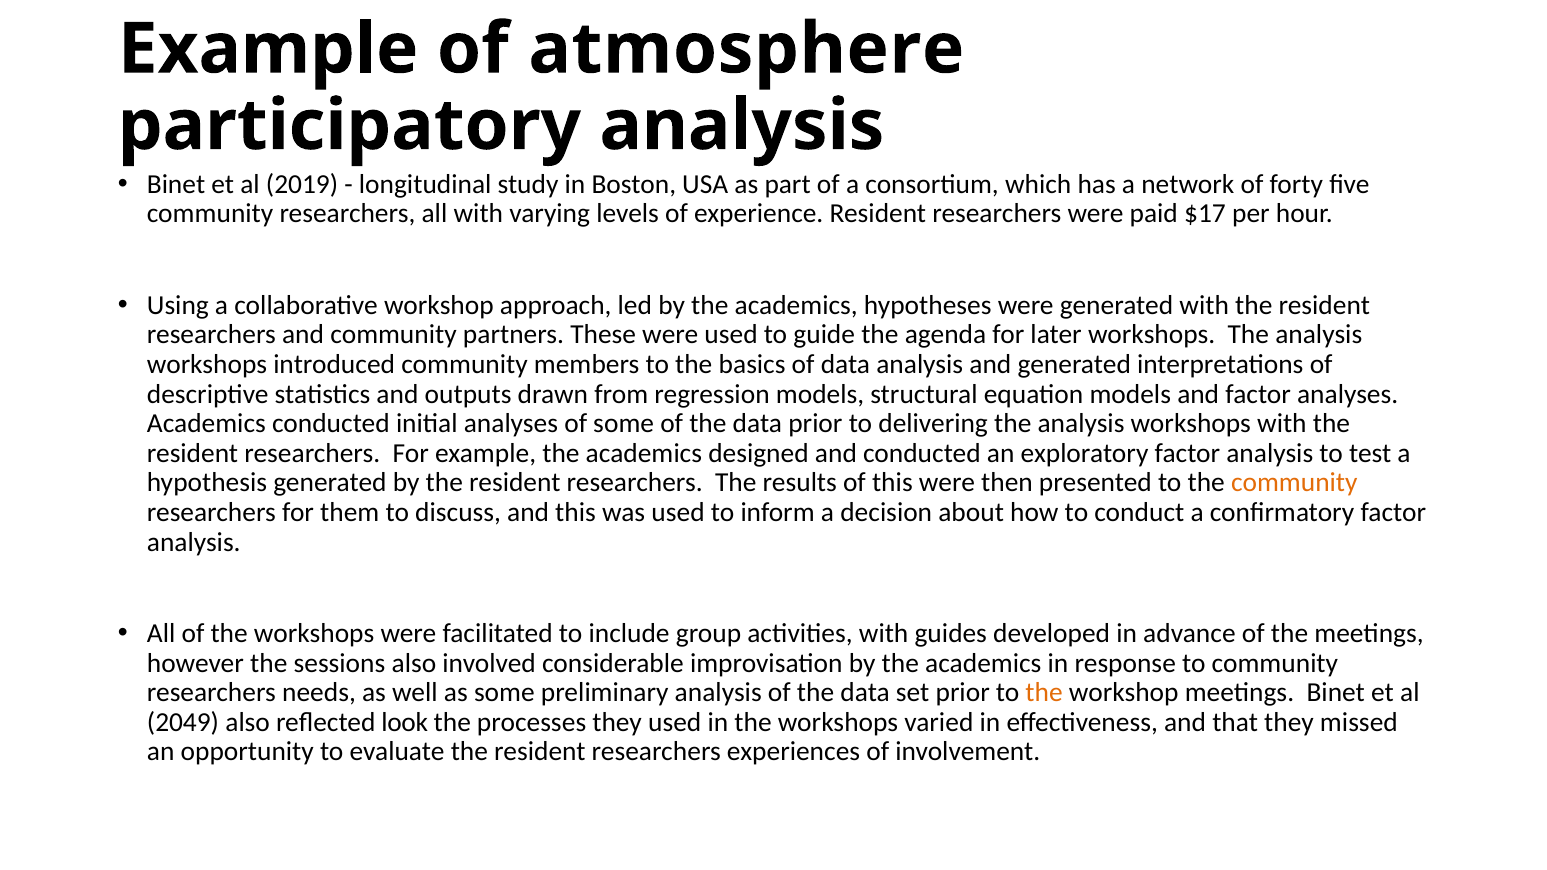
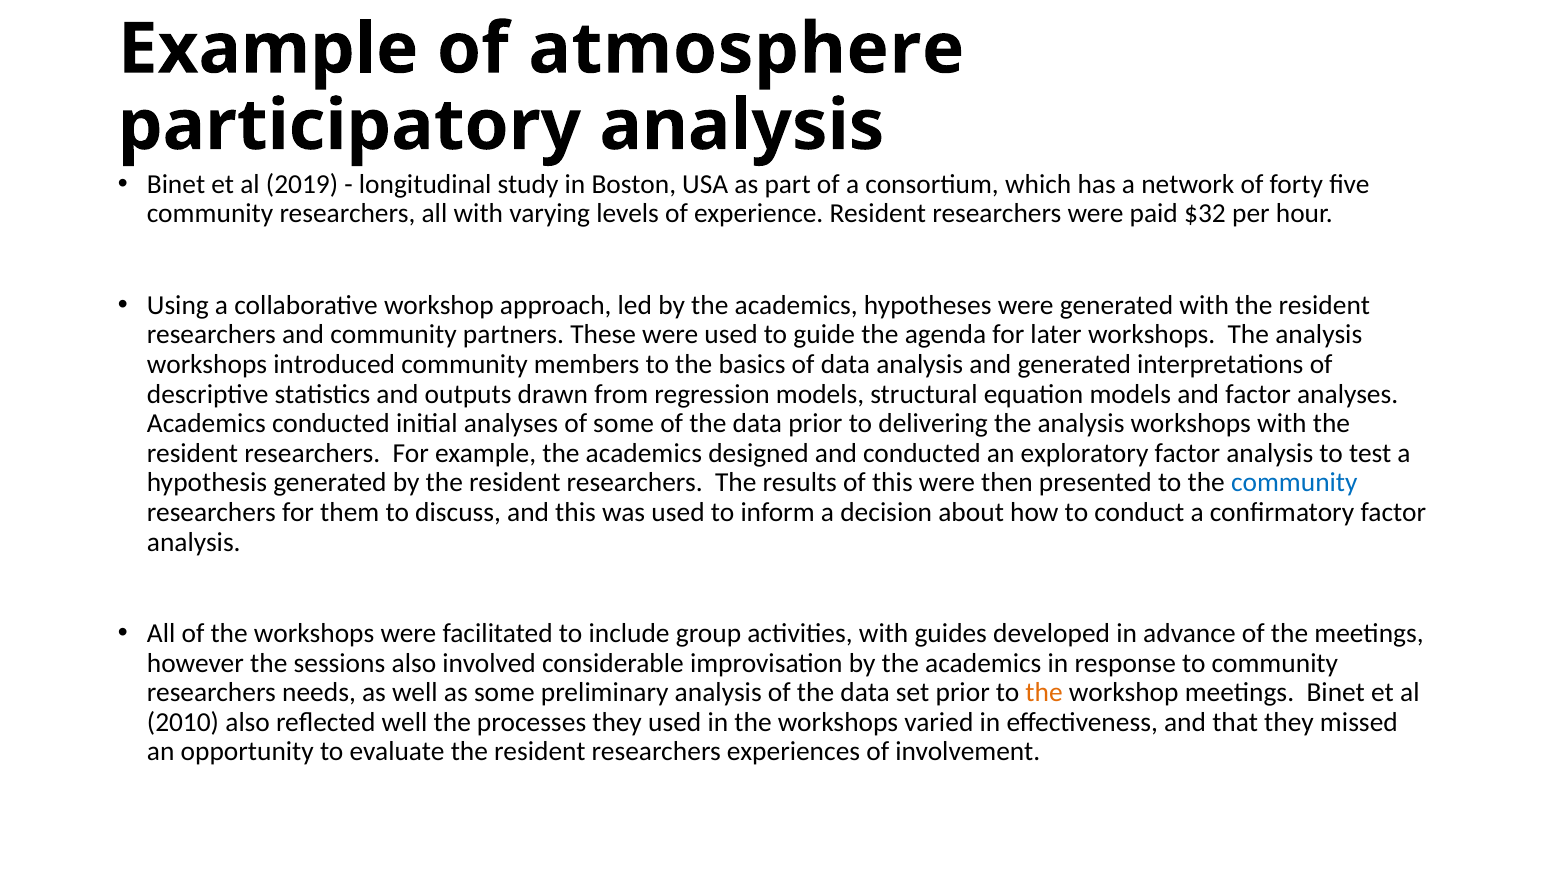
$17: $17 -> $32
community at (1294, 483) colour: orange -> blue
2049: 2049 -> 2010
reflected look: look -> well
